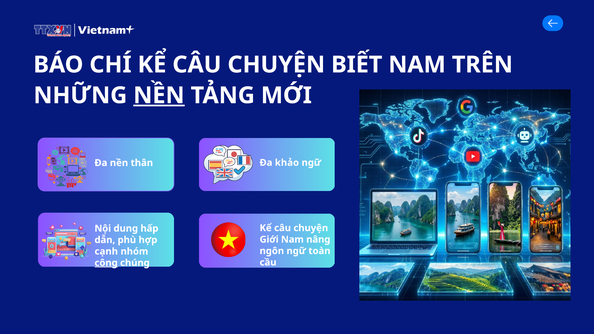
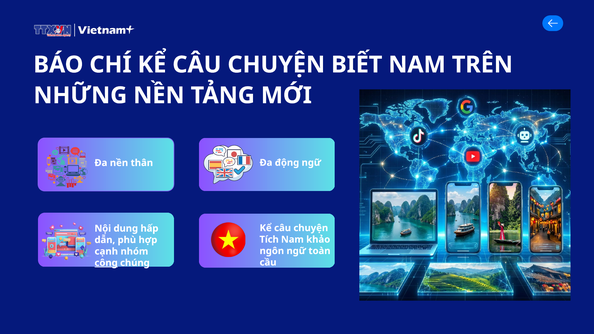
NỀN at (159, 95) underline: present -> none
khảo: khảo -> động
Giới: Giới -> Tích
nâng: nâng -> khảo
